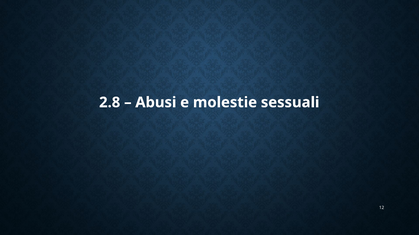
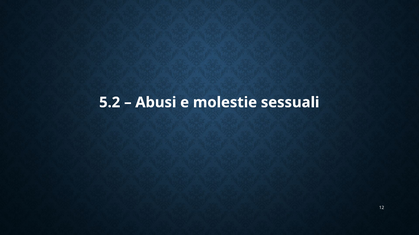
2.8: 2.8 -> 5.2
